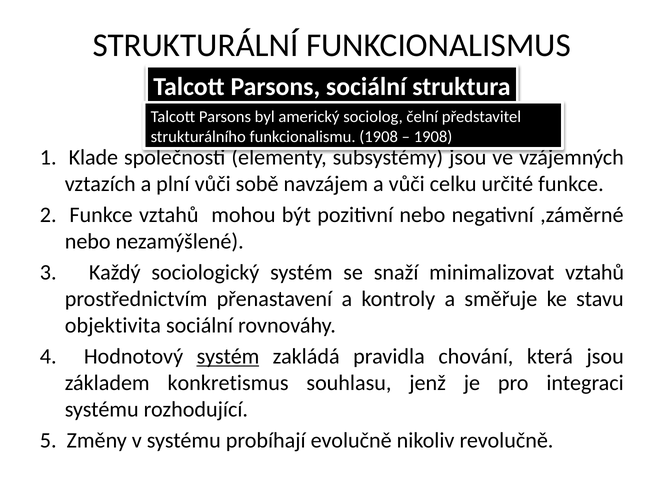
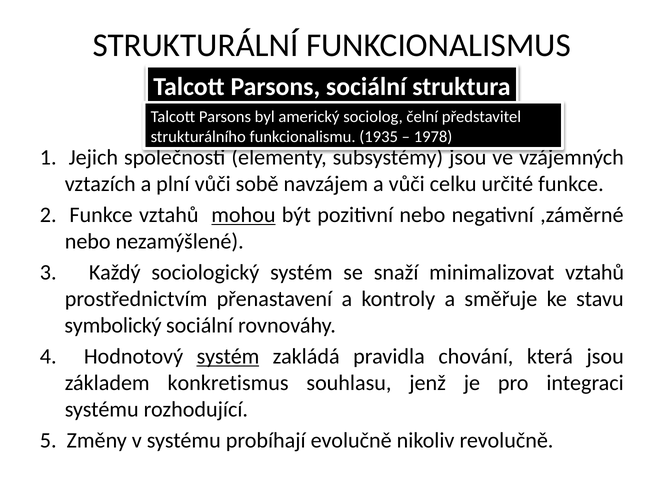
funkcionalismu 1908: 1908 -> 1935
1908 at (433, 137): 1908 -> 1978
Klade: Klade -> Jejich
mohou underline: none -> present
objektivita: objektivita -> symbolický
